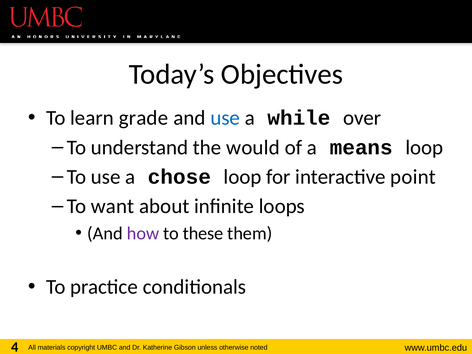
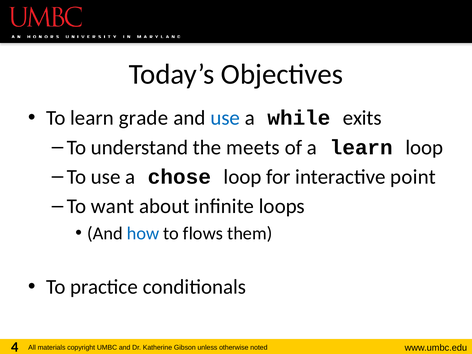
over: over -> exits
would: would -> meets
a means: means -> learn
how colour: purple -> blue
these: these -> flows
